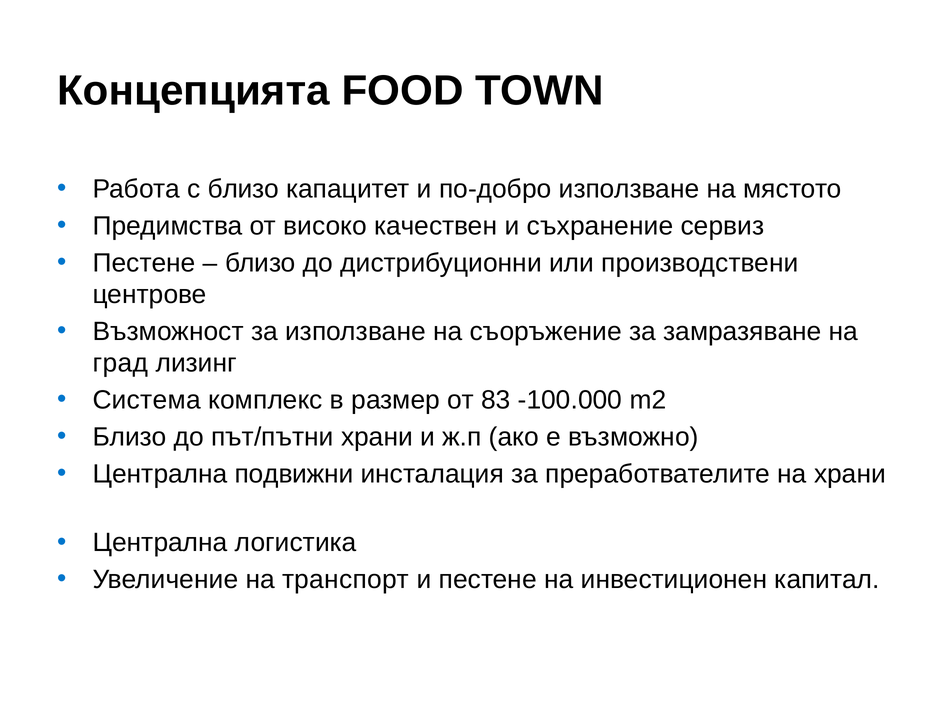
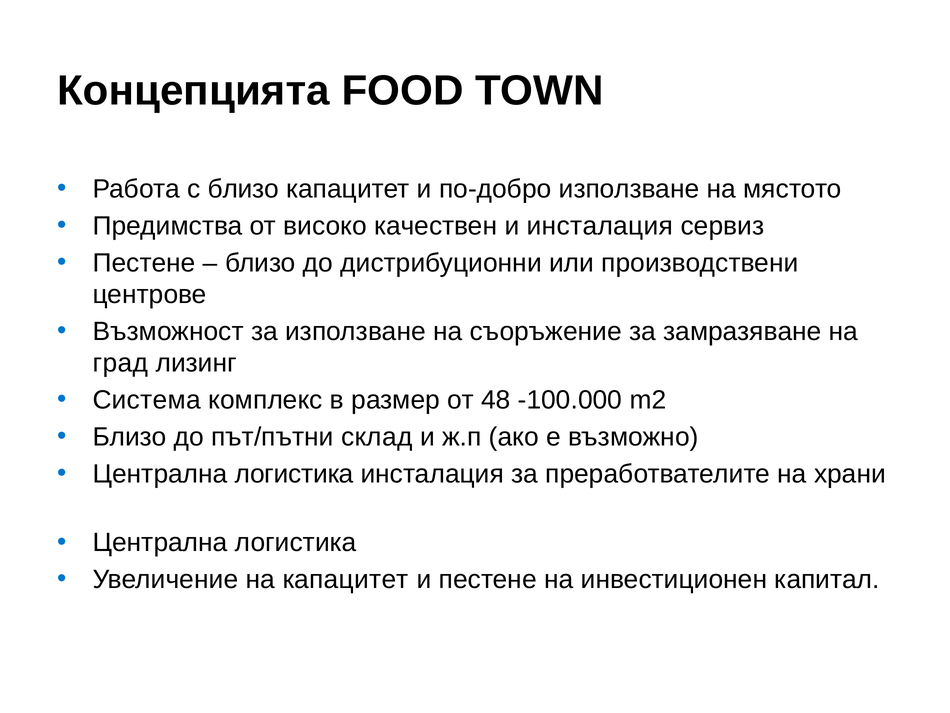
и съхранение: съхранение -> инсталация
83: 83 -> 48
път/пътни храни: храни -> склад
подвижни at (294, 474): подвижни -> логистика
на транспорт: транспорт -> капацитет
